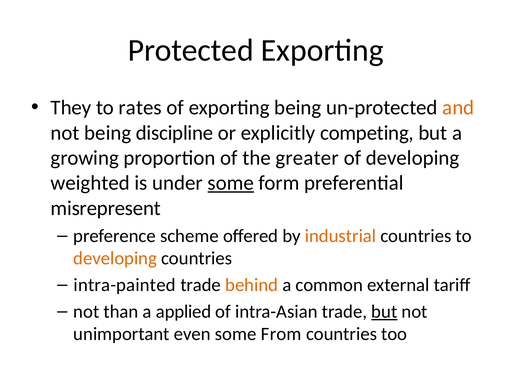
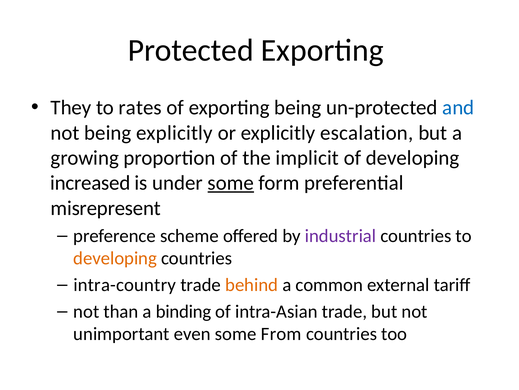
and colour: orange -> blue
being discipline: discipline -> explicitly
competing: competing -> escalation
greater: greater -> implicit
weighted: weighted -> increased
industrial colour: orange -> purple
intra-painted: intra-painted -> intra-country
applied: applied -> binding
but at (384, 311) underline: present -> none
